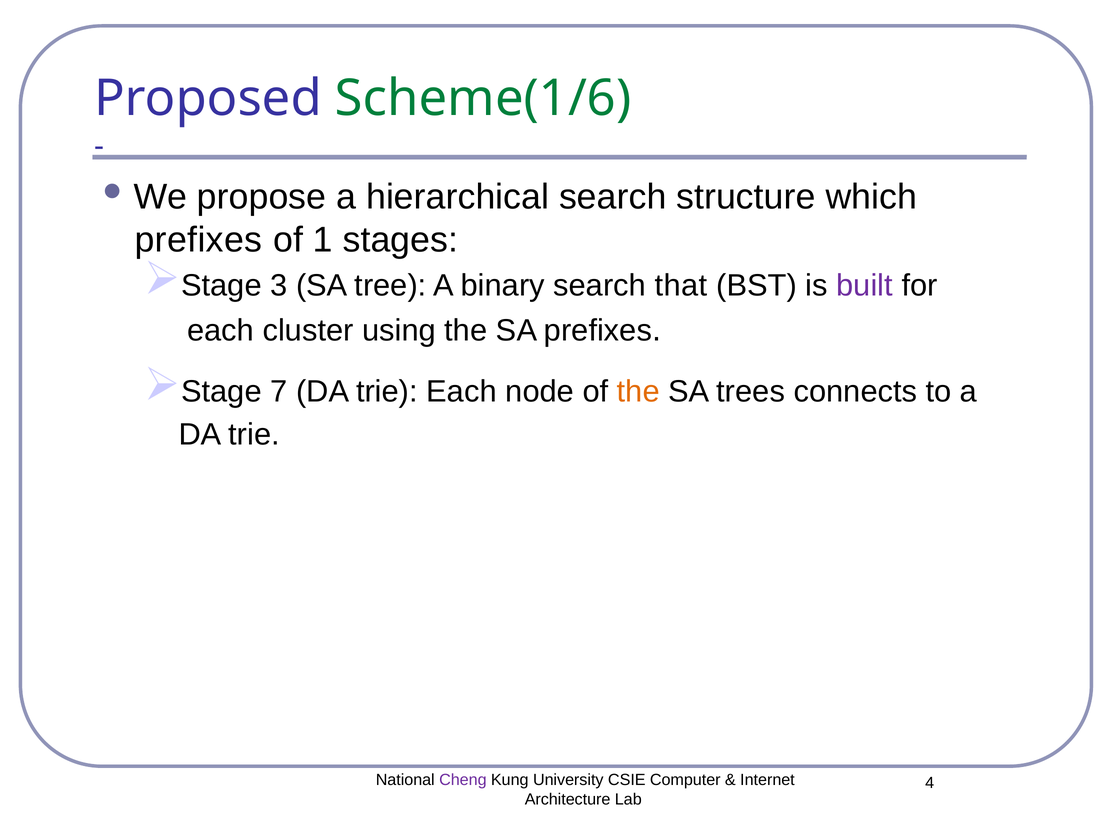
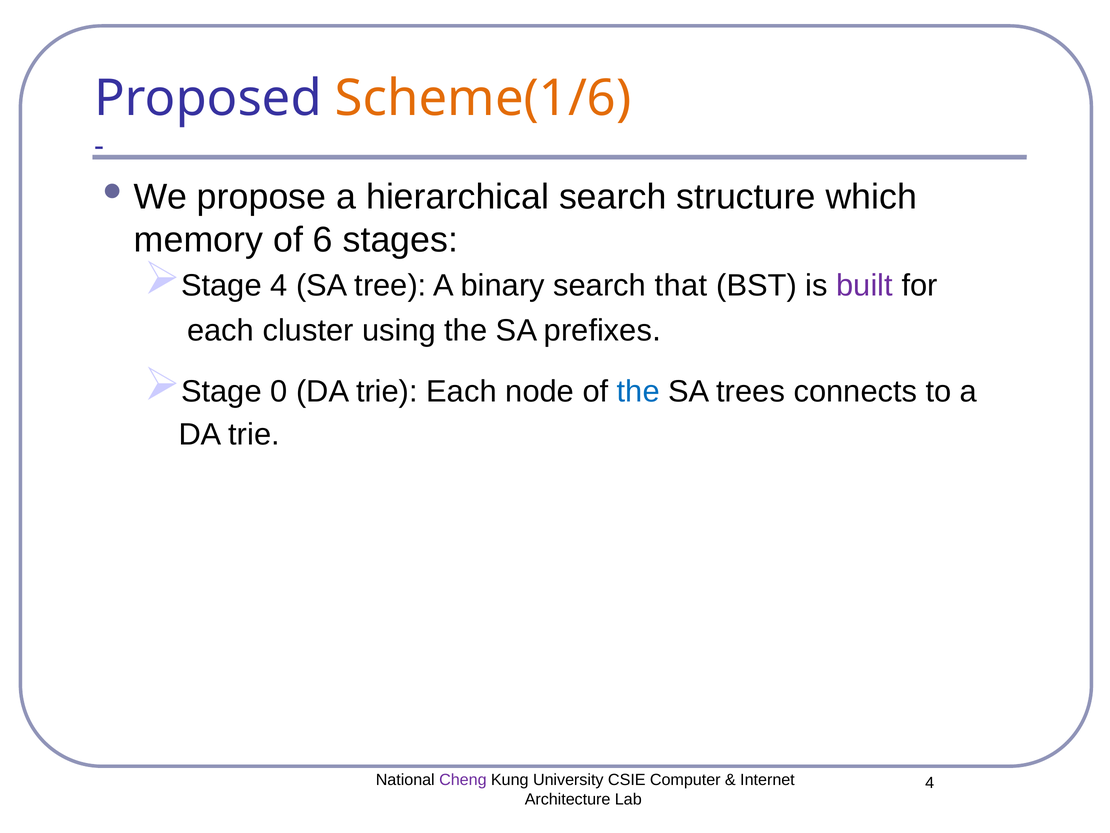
Scheme(1/6 colour: green -> orange
prefixes at (198, 240): prefixes -> memory
1: 1 -> 6
Stage 3: 3 -> 4
7: 7 -> 0
the at (638, 391) colour: orange -> blue
